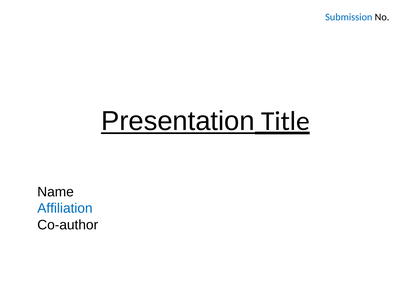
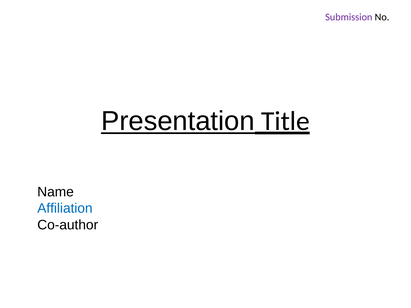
Submission colour: blue -> purple
